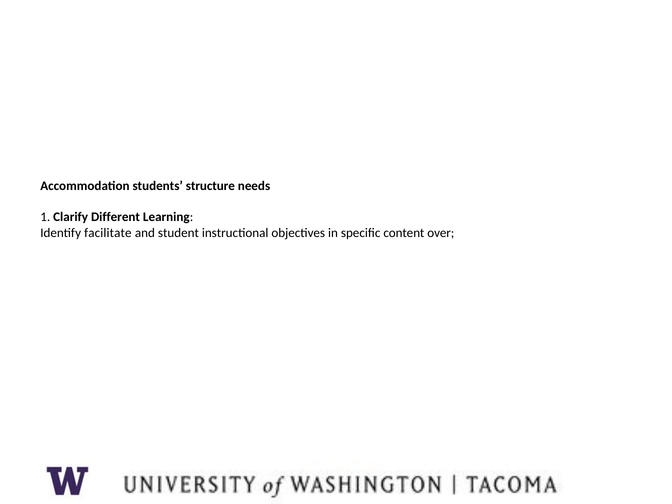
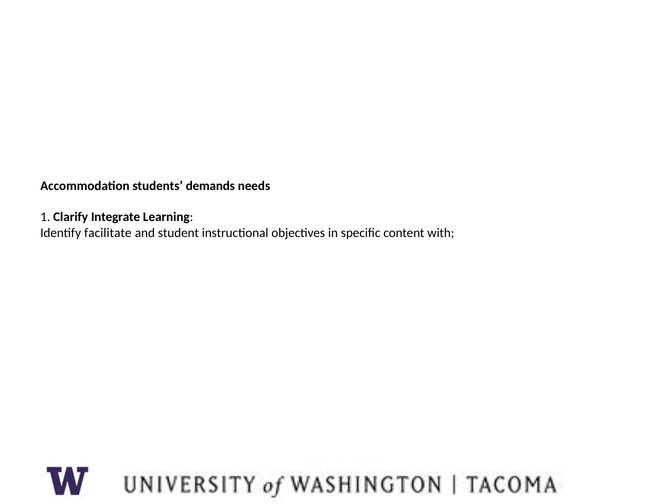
structure: structure -> demands
Different: Different -> Integrate
over: over -> with
